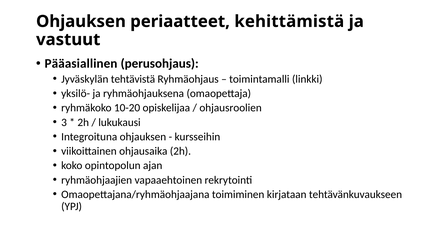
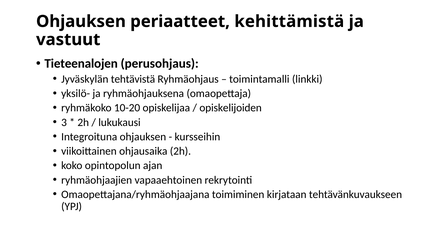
Pääasiallinen: Pääasiallinen -> Tieteenalojen
ohjausroolien: ohjausroolien -> opiskelijoiden
